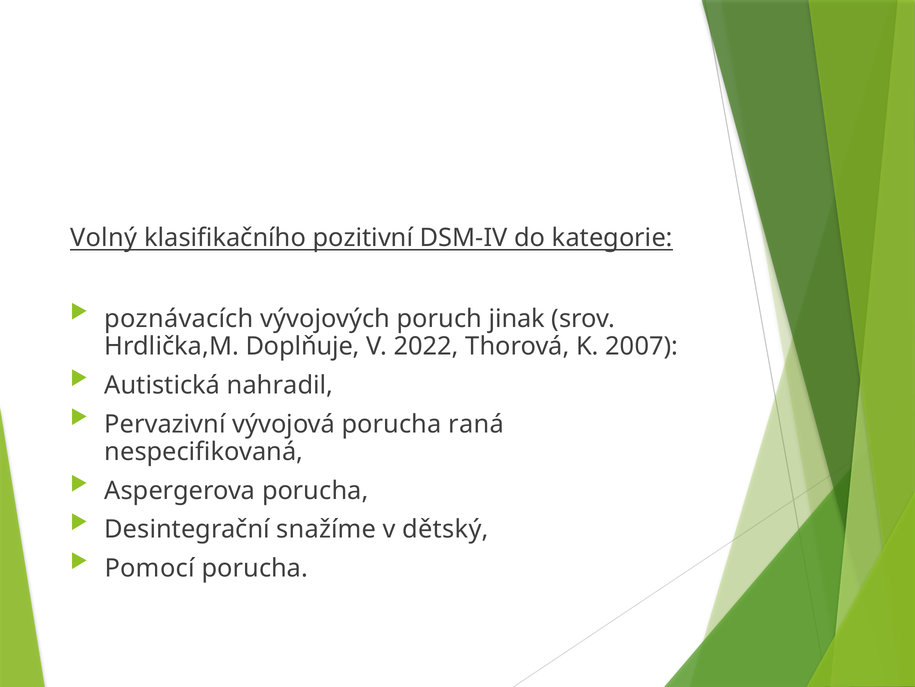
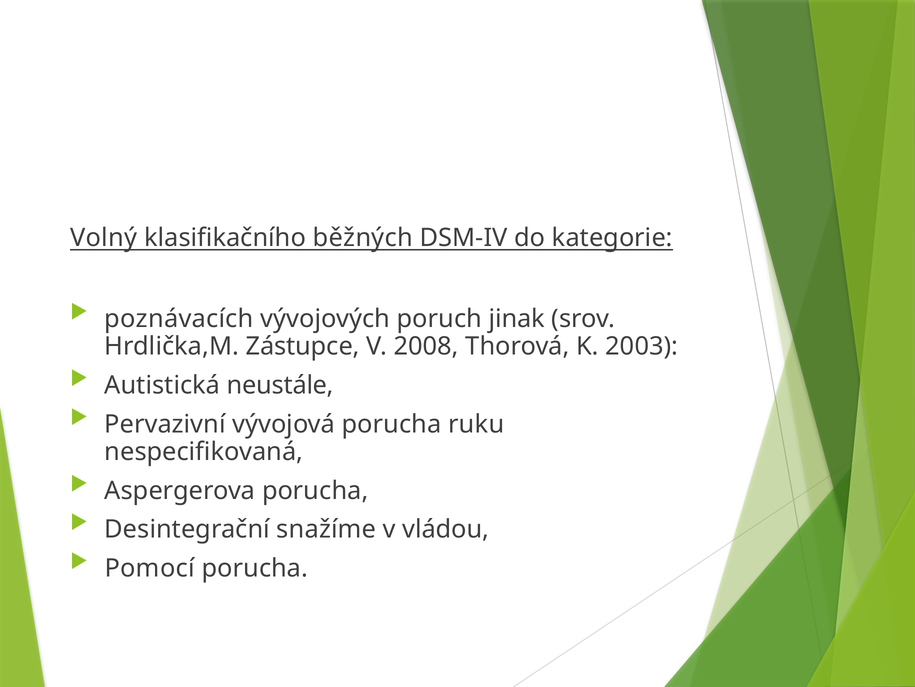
pozitivní: pozitivní -> běžných
Doplňuje: Doplňuje -> Zástupce
2022: 2022 -> 2008
2007: 2007 -> 2003
nahradil: nahradil -> neustále
raná: raná -> ruku
dětský: dětský -> vládou
